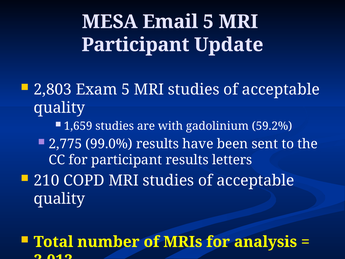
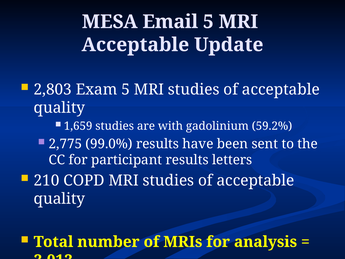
Participant at (135, 45): Participant -> Acceptable
